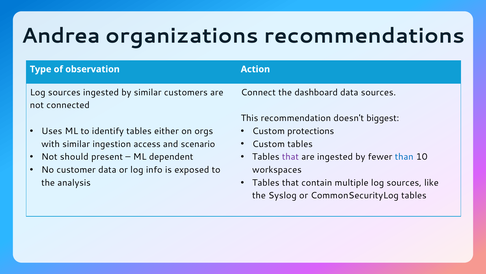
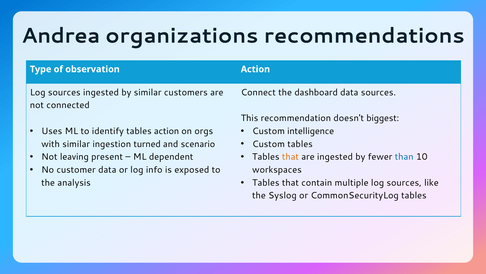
tables either: either -> action
protections: protections -> intelligence
access: access -> turned
should: should -> leaving
that at (290, 157) colour: purple -> orange
